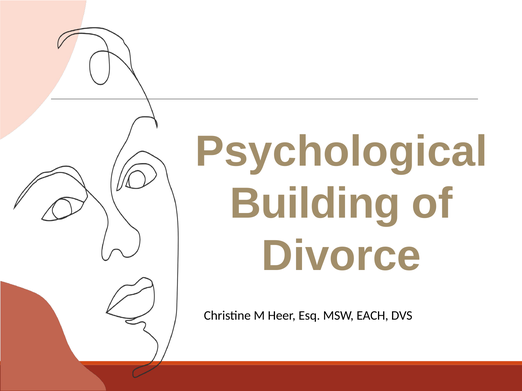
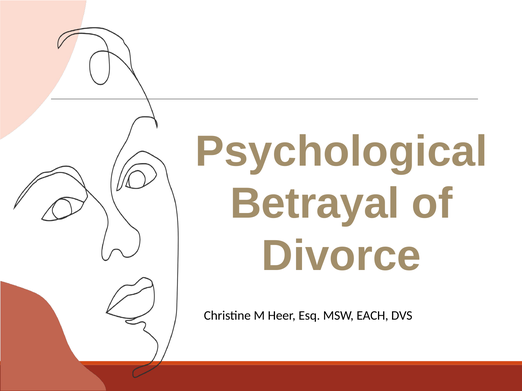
Building: Building -> Betrayal
